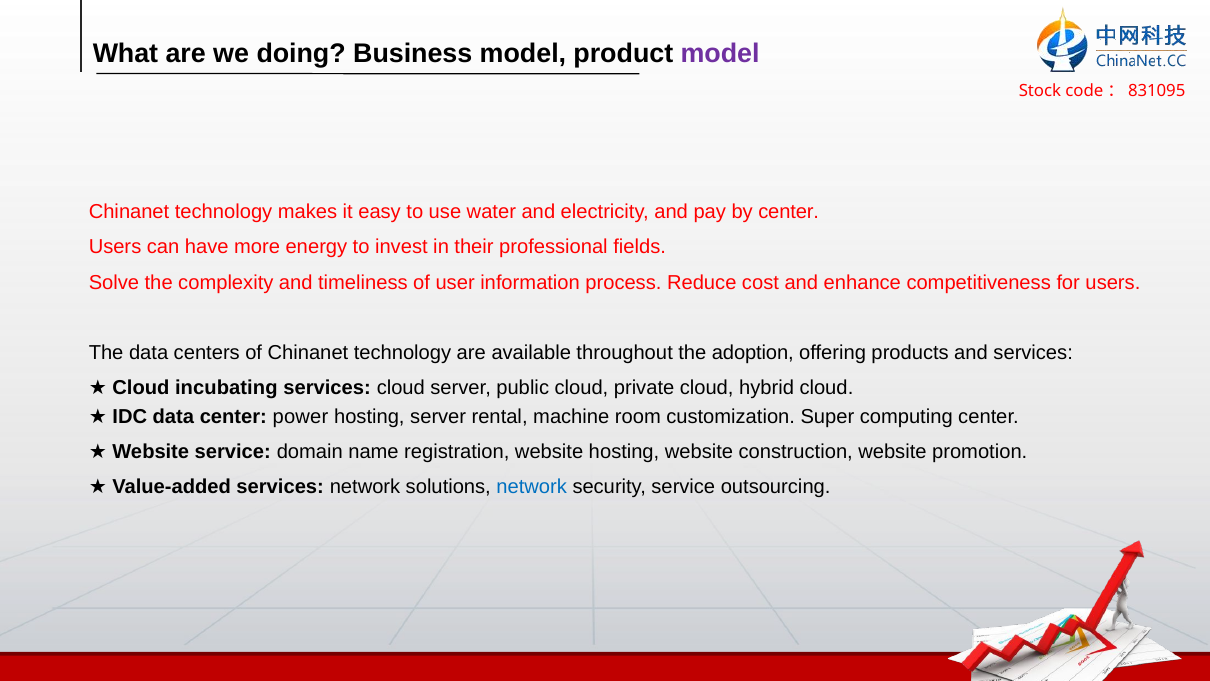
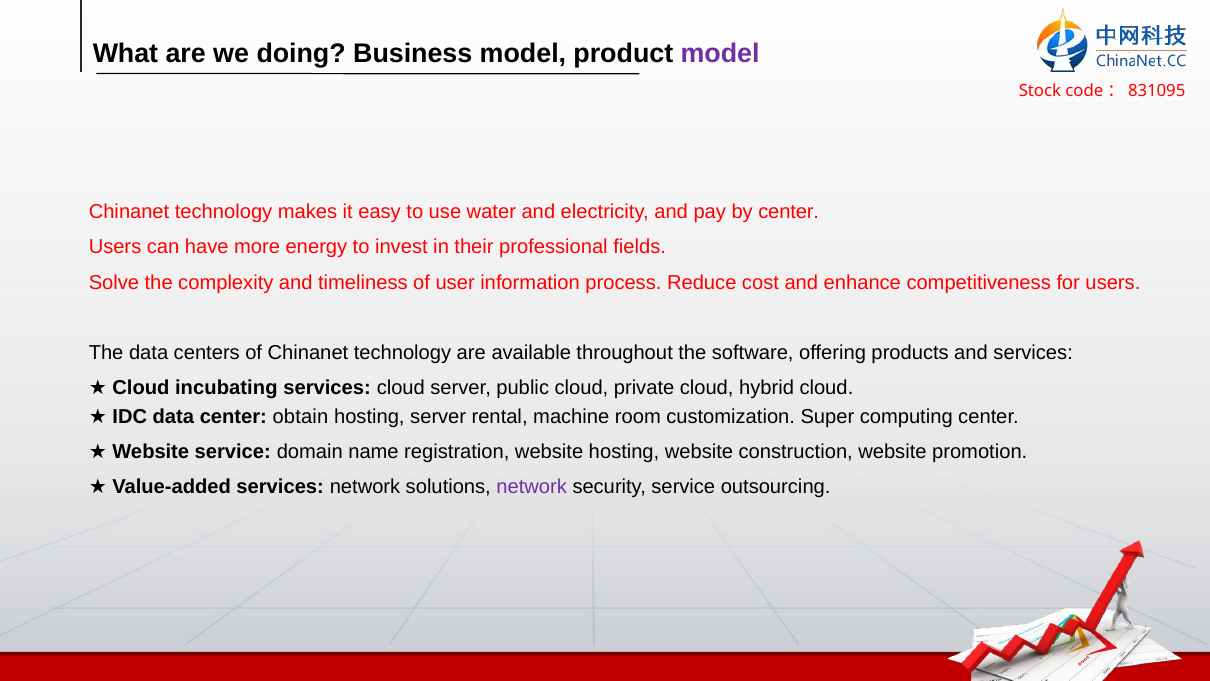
adoption: adoption -> software
power: power -> obtain
network at (532, 487) colour: blue -> purple
